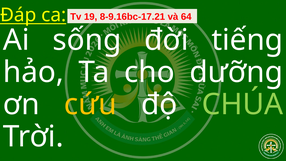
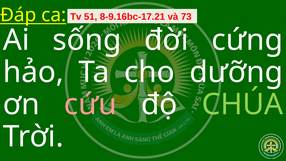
19: 19 -> 51
64: 64 -> 73
tiếng: tiếng -> cứng
cứu colour: yellow -> pink
